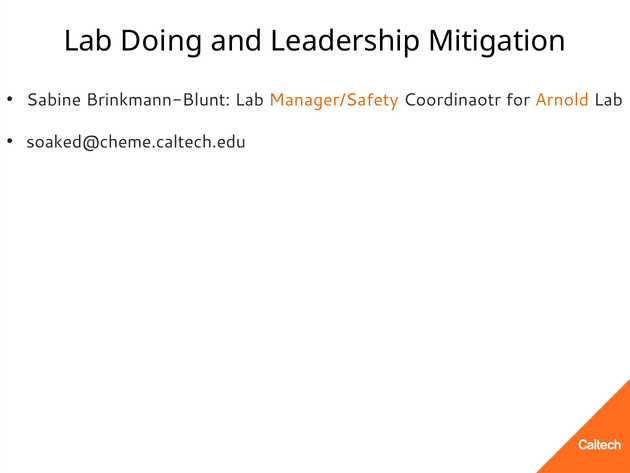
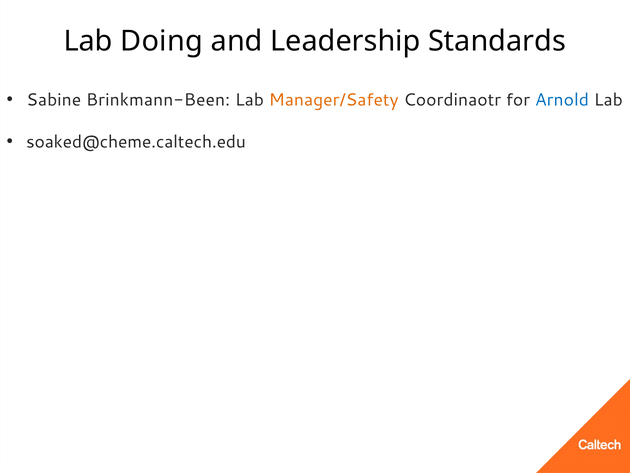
Mitigation: Mitigation -> Standards
Brinkmann-Blunt: Brinkmann-Blunt -> Brinkmann-Been
Arnold colour: orange -> blue
